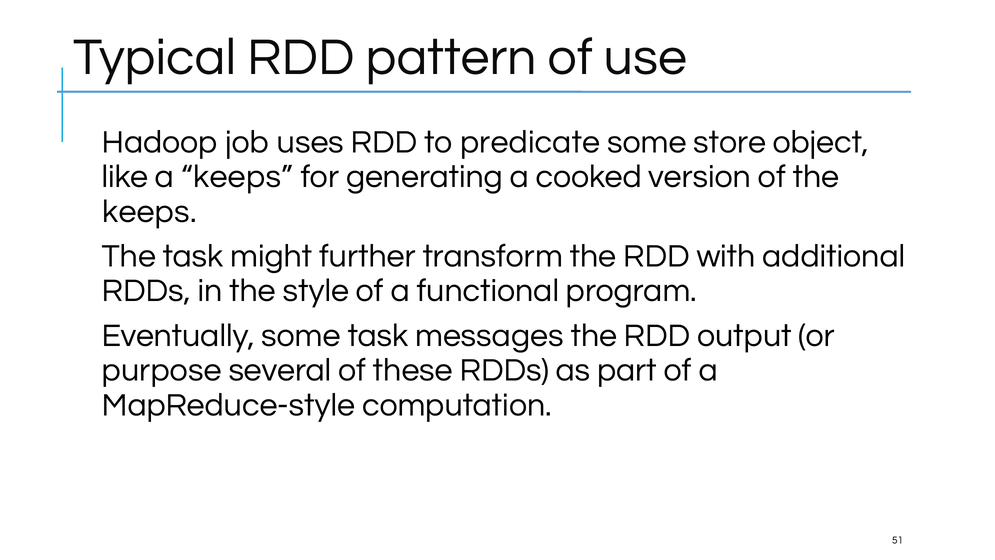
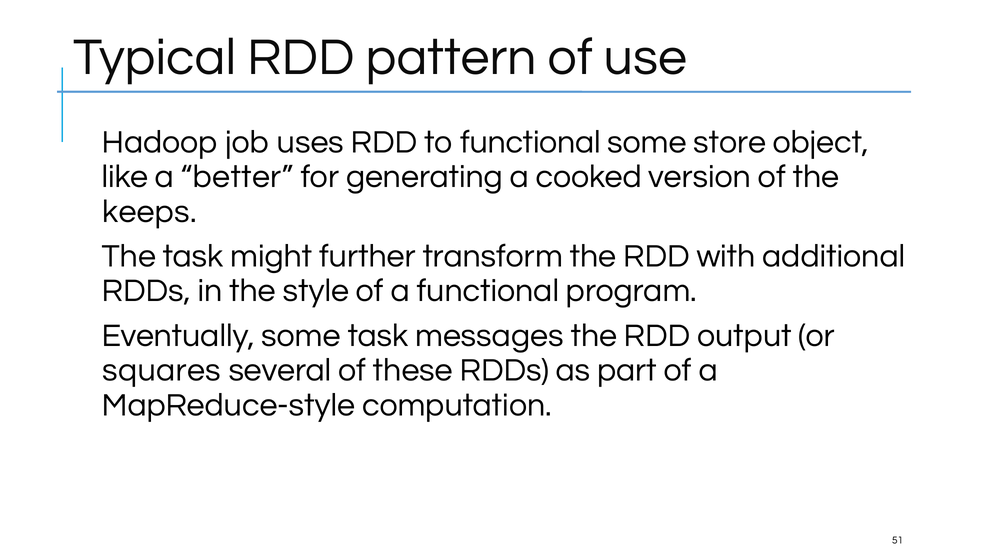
to predicate: predicate -> functional
a keeps: keeps -> better
purpose: purpose -> squares
